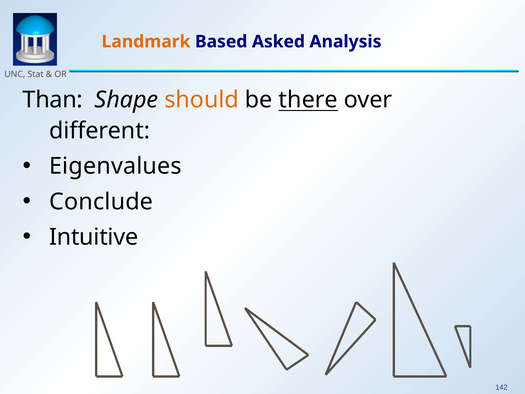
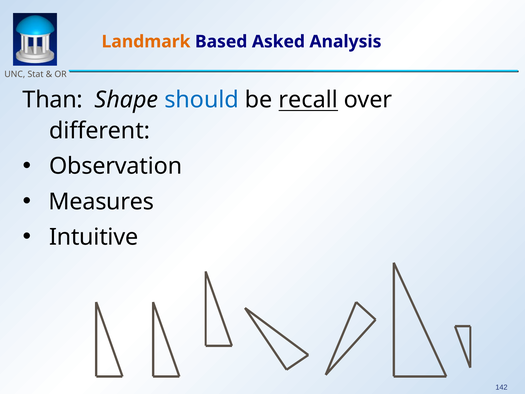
should colour: orange -> blue
there: there -> recall
Eigenvalues: Eigenvalues -> Observation
Conclude: Conclude -> Measures
